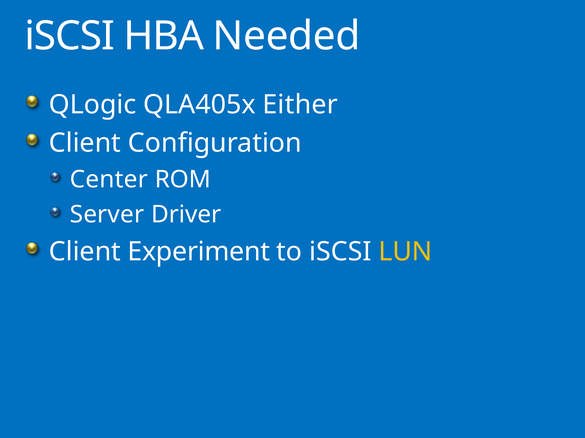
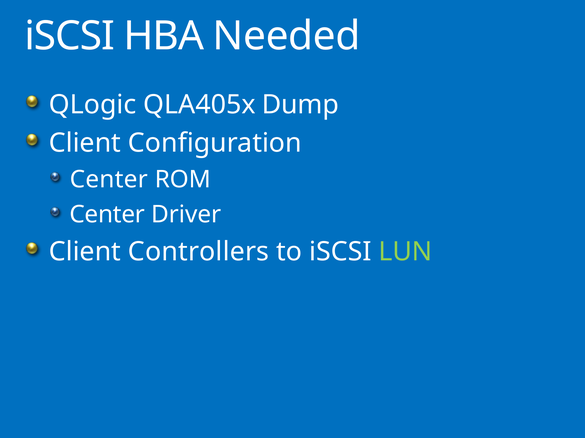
Either: Either -> Dump
Server at (107, 215): Server -> Center
Experiment: Experiment -> Controllers
LUN colour: yellow -> light green
